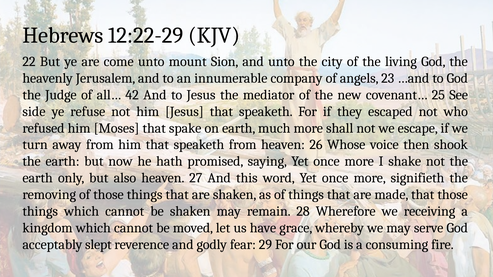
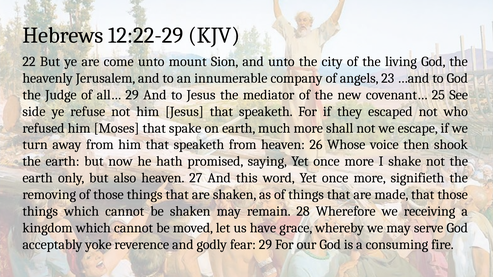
all… 42: 42 -> 29
slept: slept -> yoke
